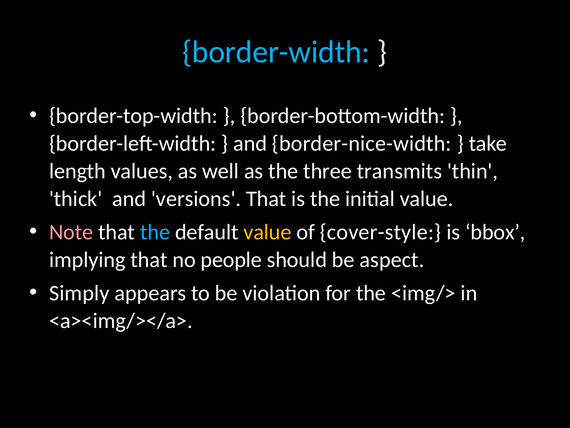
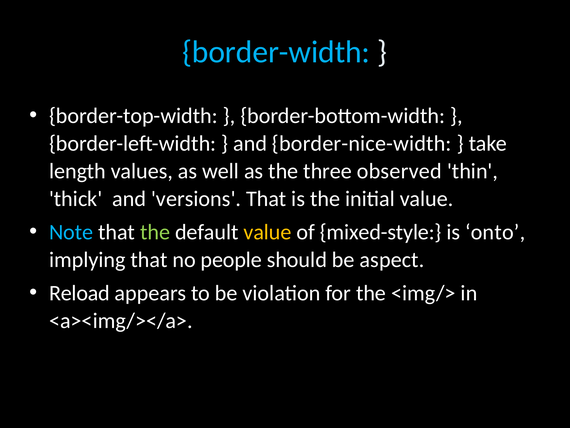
transmits: transmits -> observed
Note colour: pink -> light blue
the at (155, 232) colour: light blue -> light green
cover-style: cover-style -> mixed-style
bbox: bbox -> onto
Simply: Simply -> Reload
